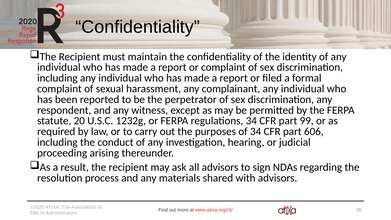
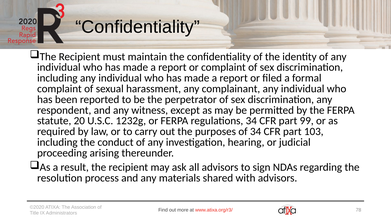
606: 606 -> 103
